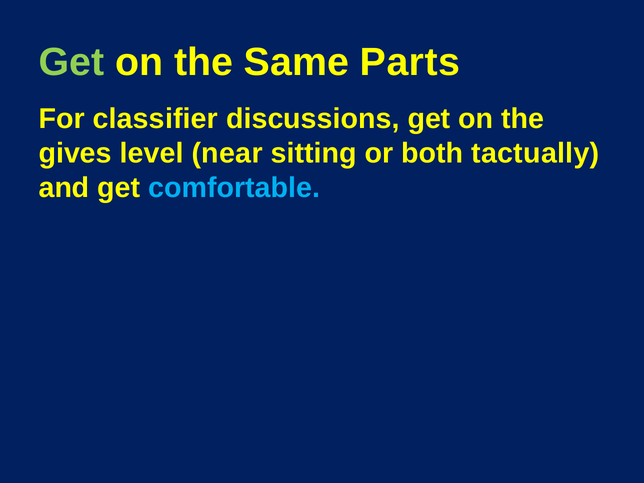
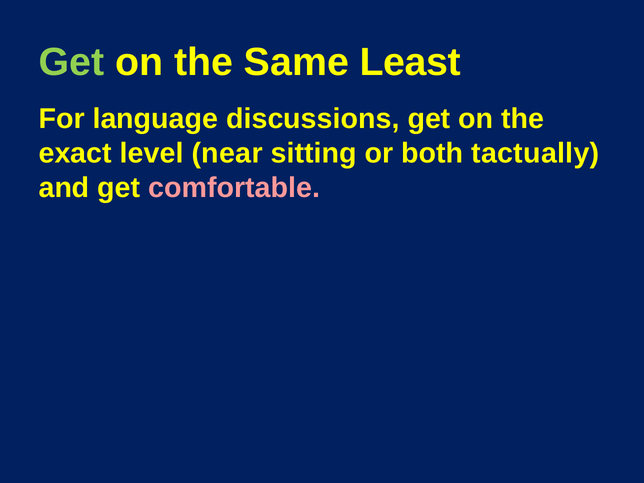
Parts: Parts -> Least
classifier: classifier -> language
gives: gives -> exact
comfortable colour: light blue -> pink
